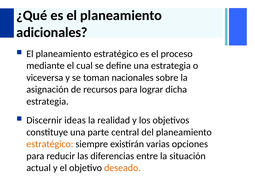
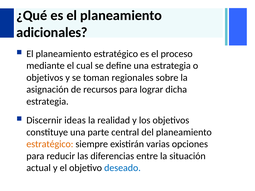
viceversa at (45, 78): viceversa -> objetivos
nacionales: nacionales -> regionales
deseado colour: orange -> blue
